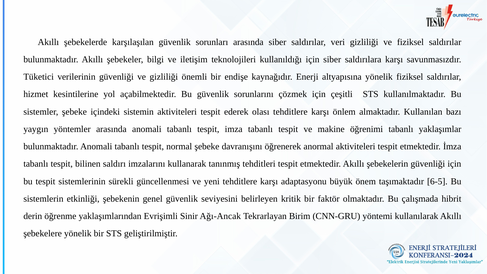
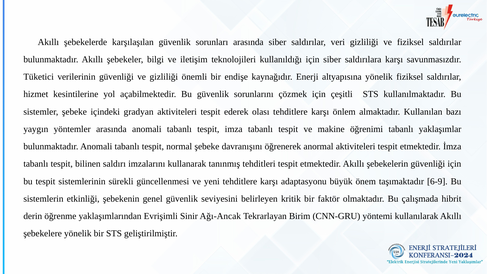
sistemin: sistemin -> gradyan
6-5: 6-5 -> 6-9
